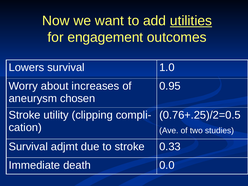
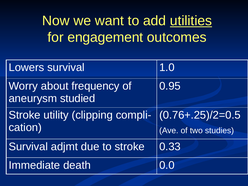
increases: increases -> frequency
chosen: chosen -> studied
